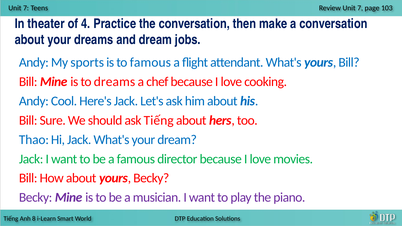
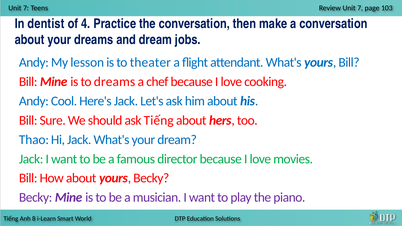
theater: theater -> dentist
sports: sports -> lesson
to famous: famous -> theater
